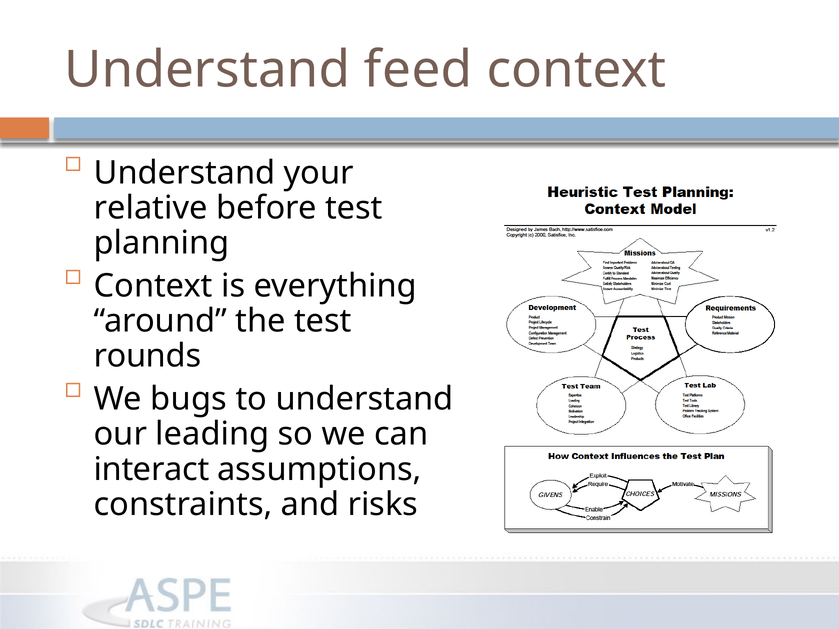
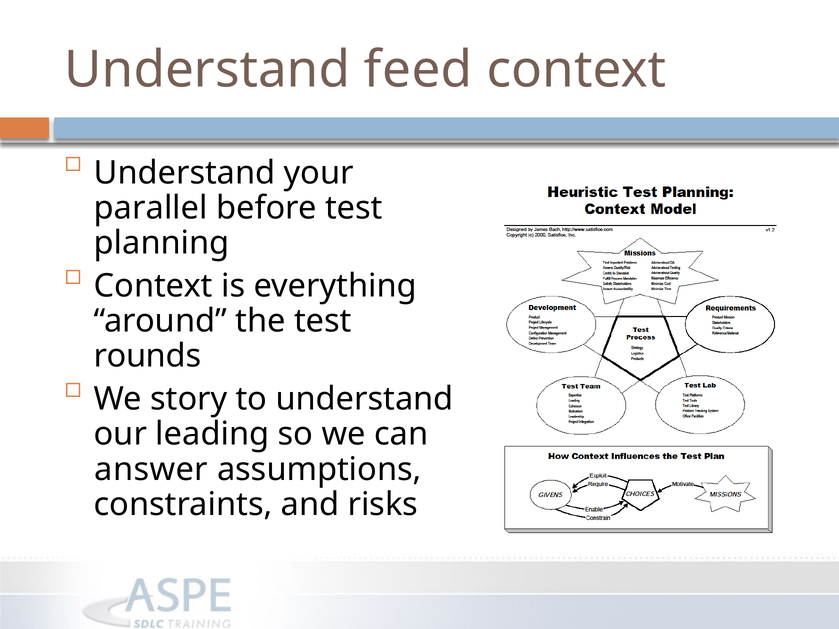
relative: relative -> parallel
bugs: bugs -> story
interact: interact -> answer
